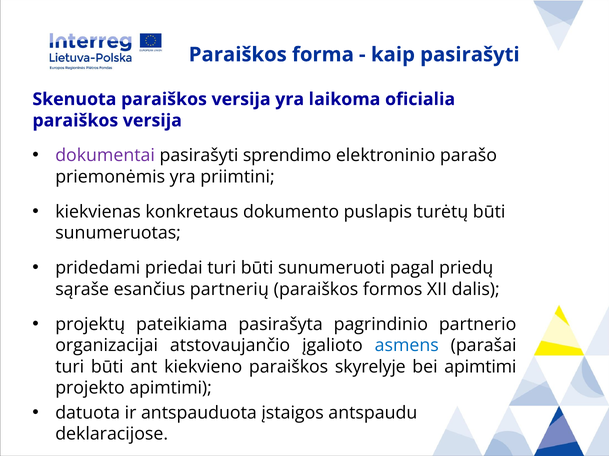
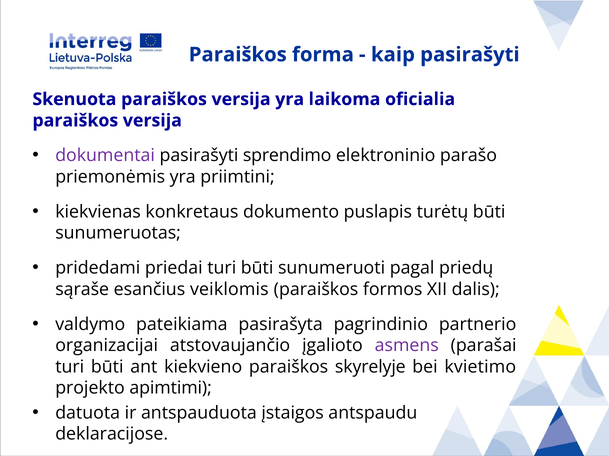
partnerių: partnerių -> veiklomis
projektų: projektų -> valdymo
asmens colour: blue -> purple
bei apimtimi: apimtimi -> kvietimo
